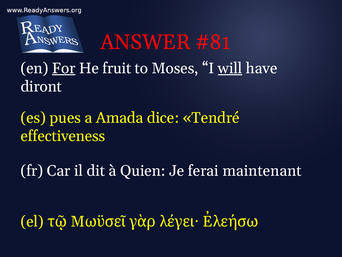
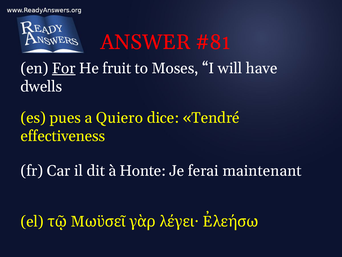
will underline: present -> none
diront: diront -> dwells
Amada: Amada -> Quiero
Quien: Quien -> Honte
